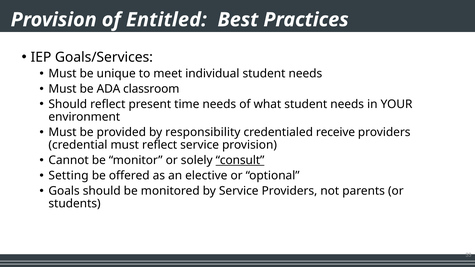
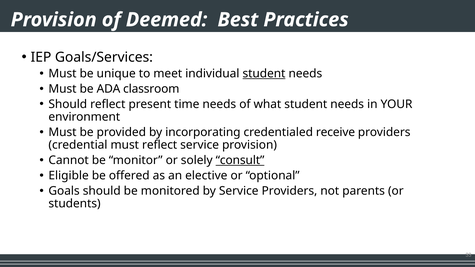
Entitled: Entitled -> Deemed
student at (264, 74) underline: none -> present
responsibility: responsibility -> incorporating
Setting: Setting -> Eligible
